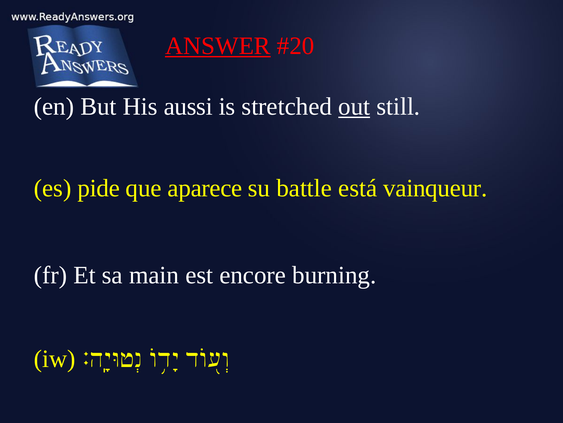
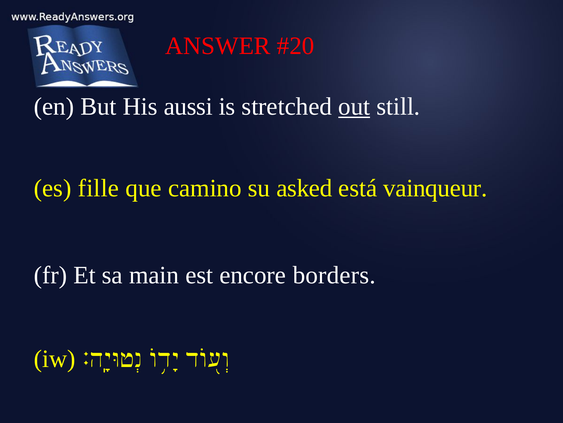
ANSWER underline: present -> none
pide: pide -> fille
aparece: aparece -> camino
battle: battle -> asked
burning: burning -> borders
